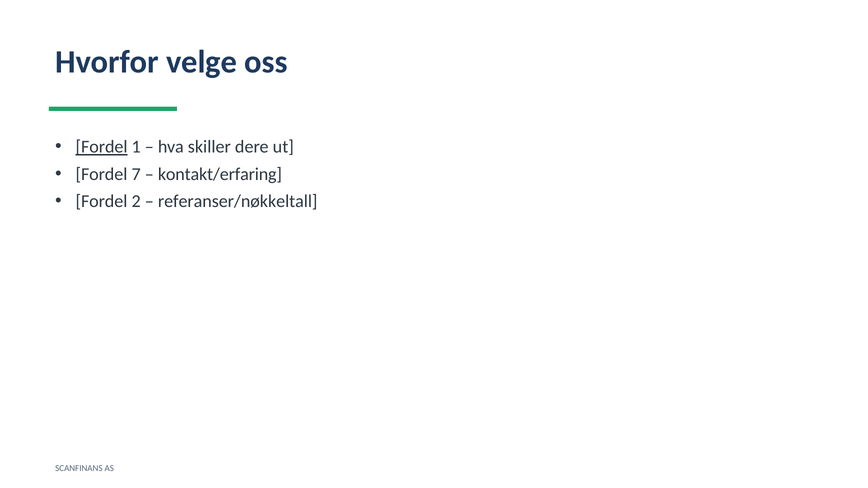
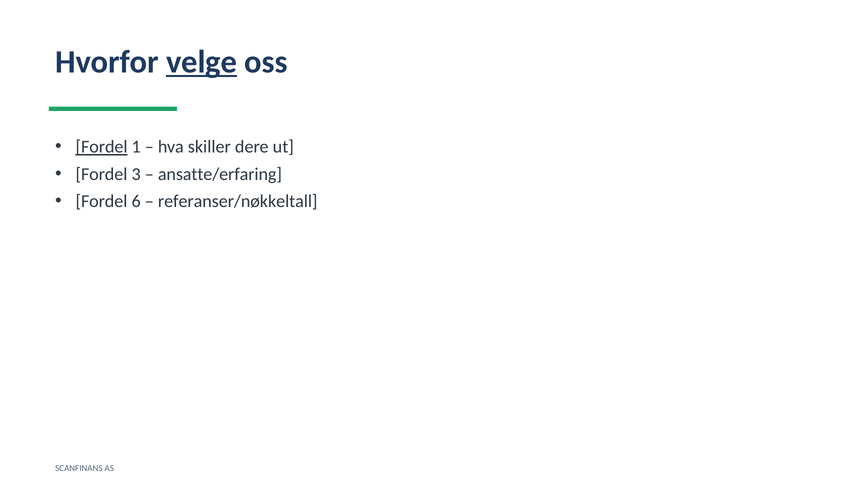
velge underline: none -> present
7: 7 -> 3
kontakt/erfaring: kontakt/erfaring -> ansatte/erfaring
2: 2 -> 6
